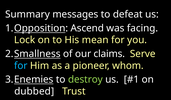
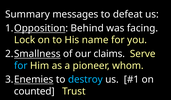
Ascend: Ascend -> Behind
mean: mean -> name
destroy colour: light green -> light blue
dubbed: dubbed -> counted
